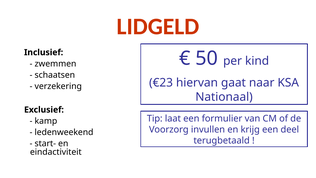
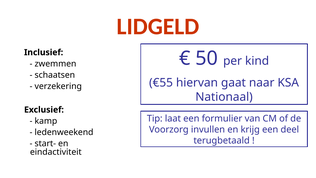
€23: €23 -> €55
